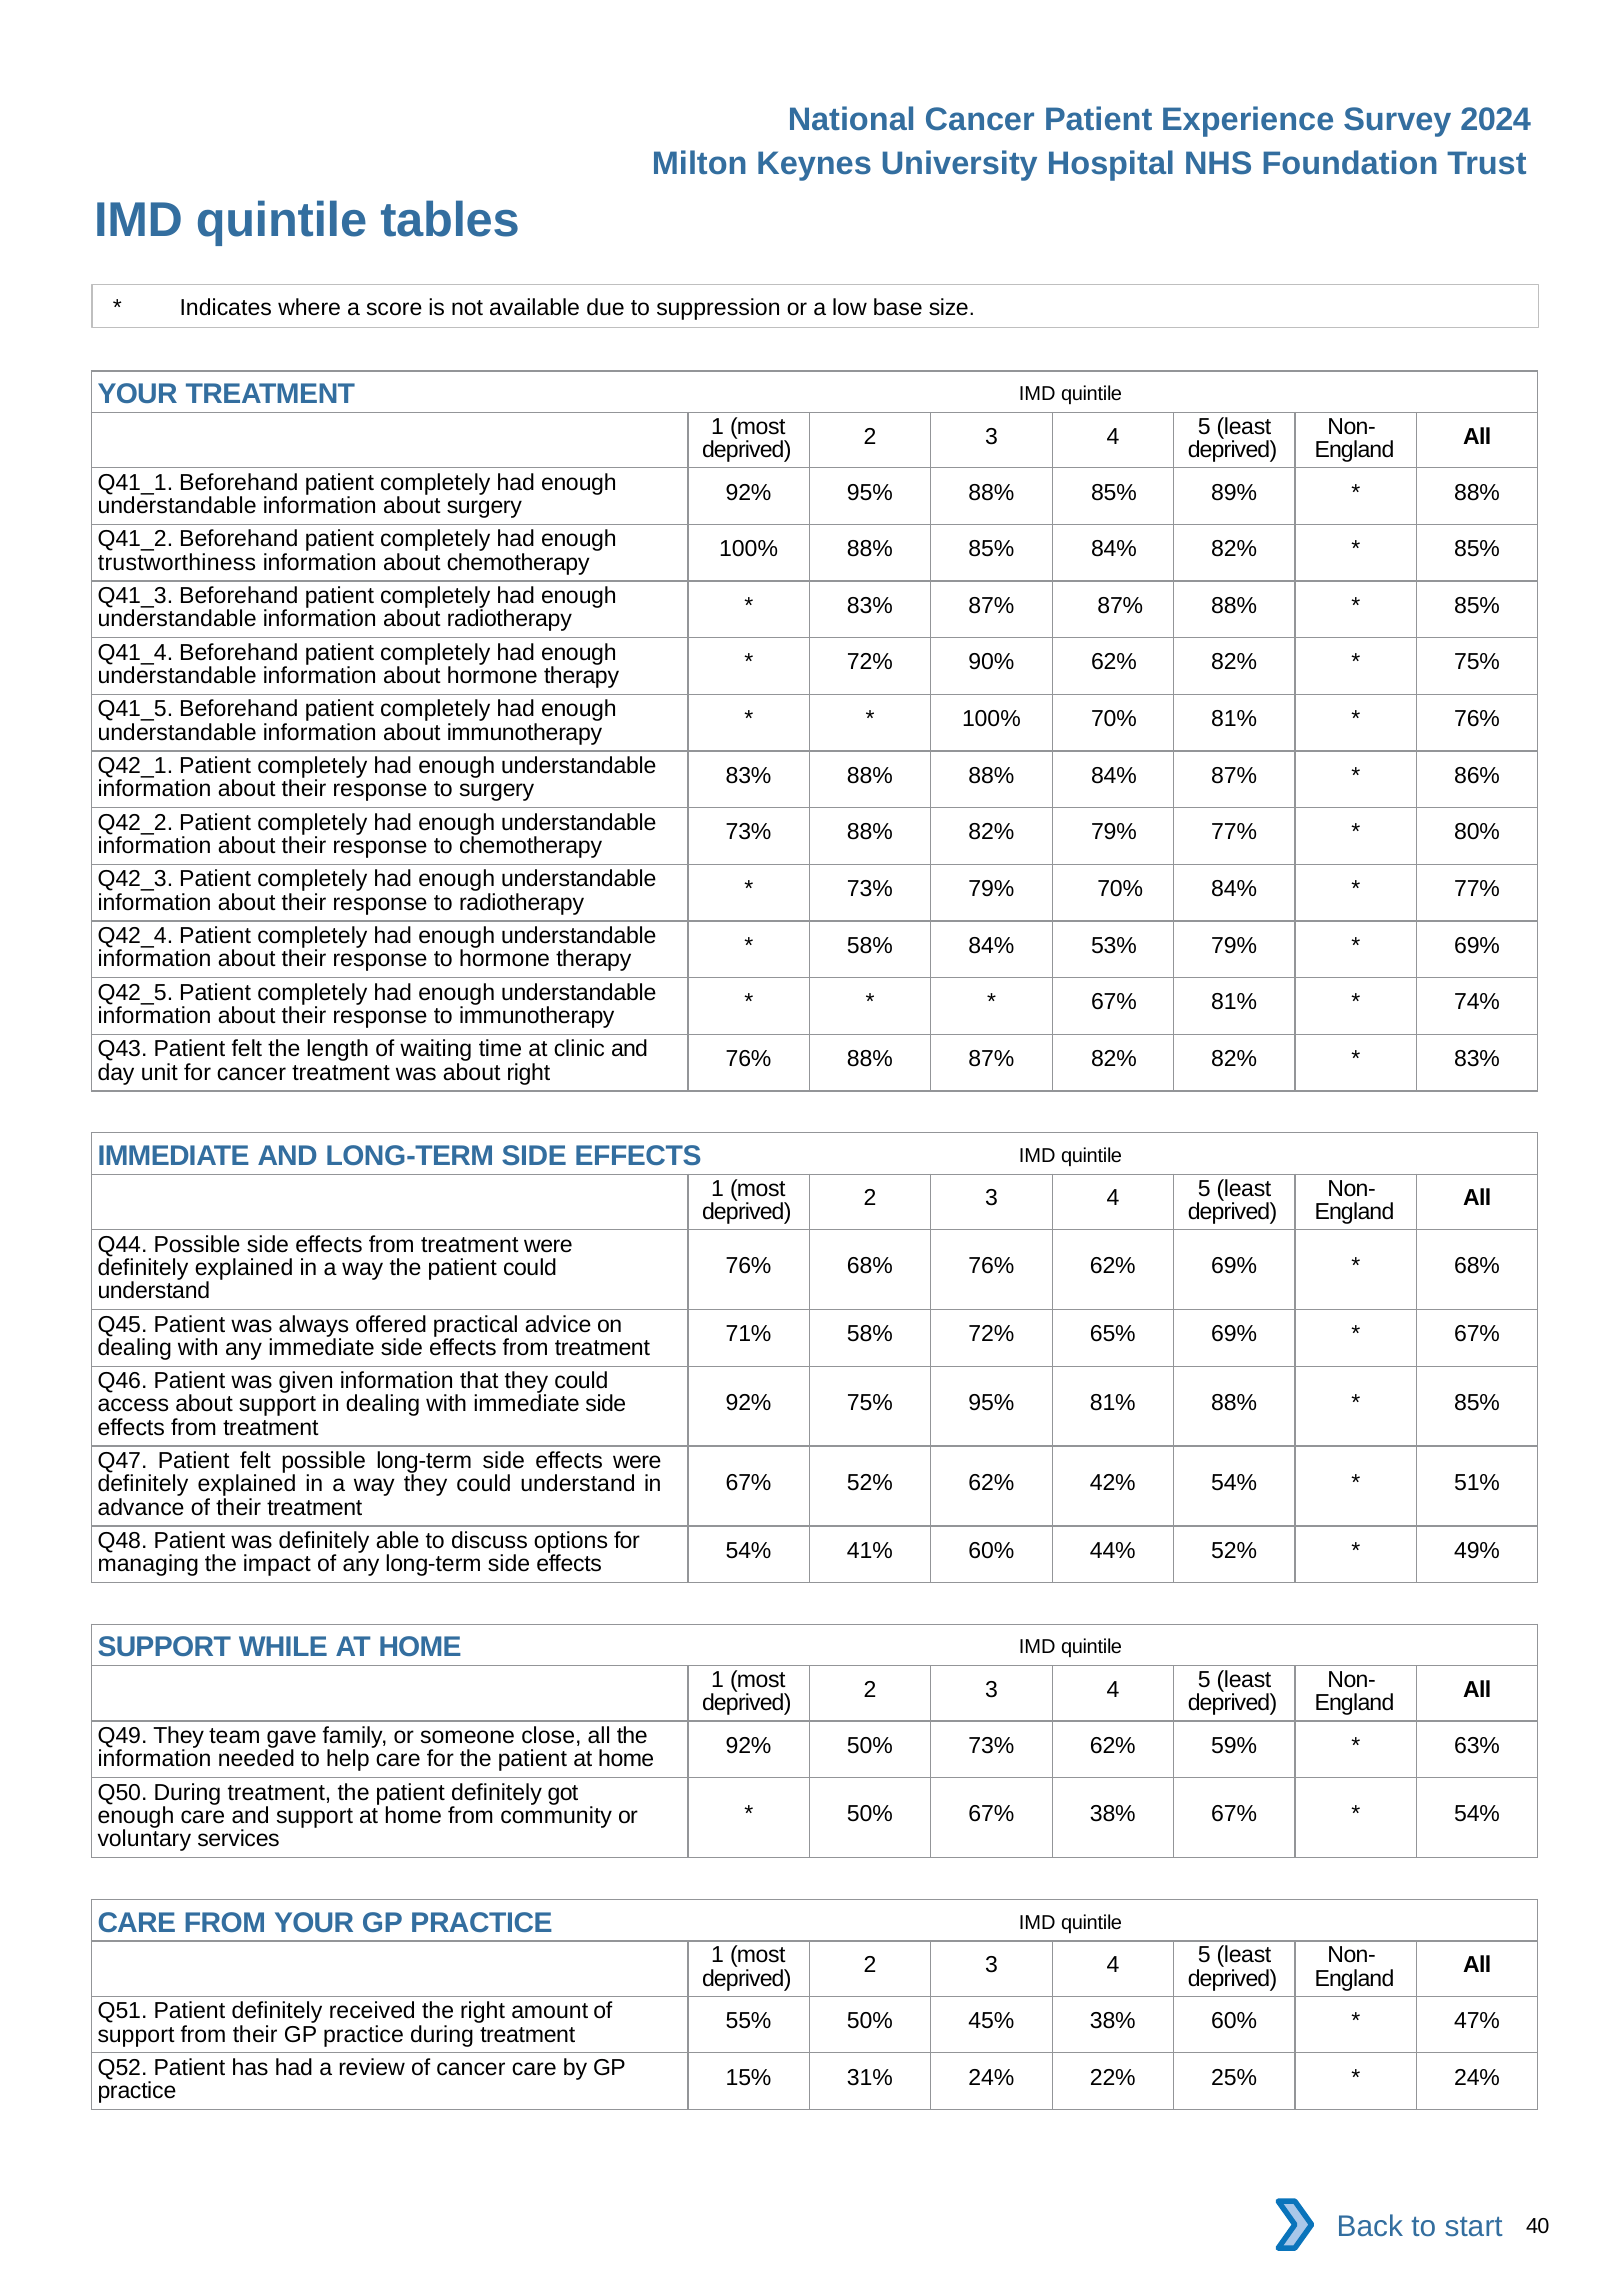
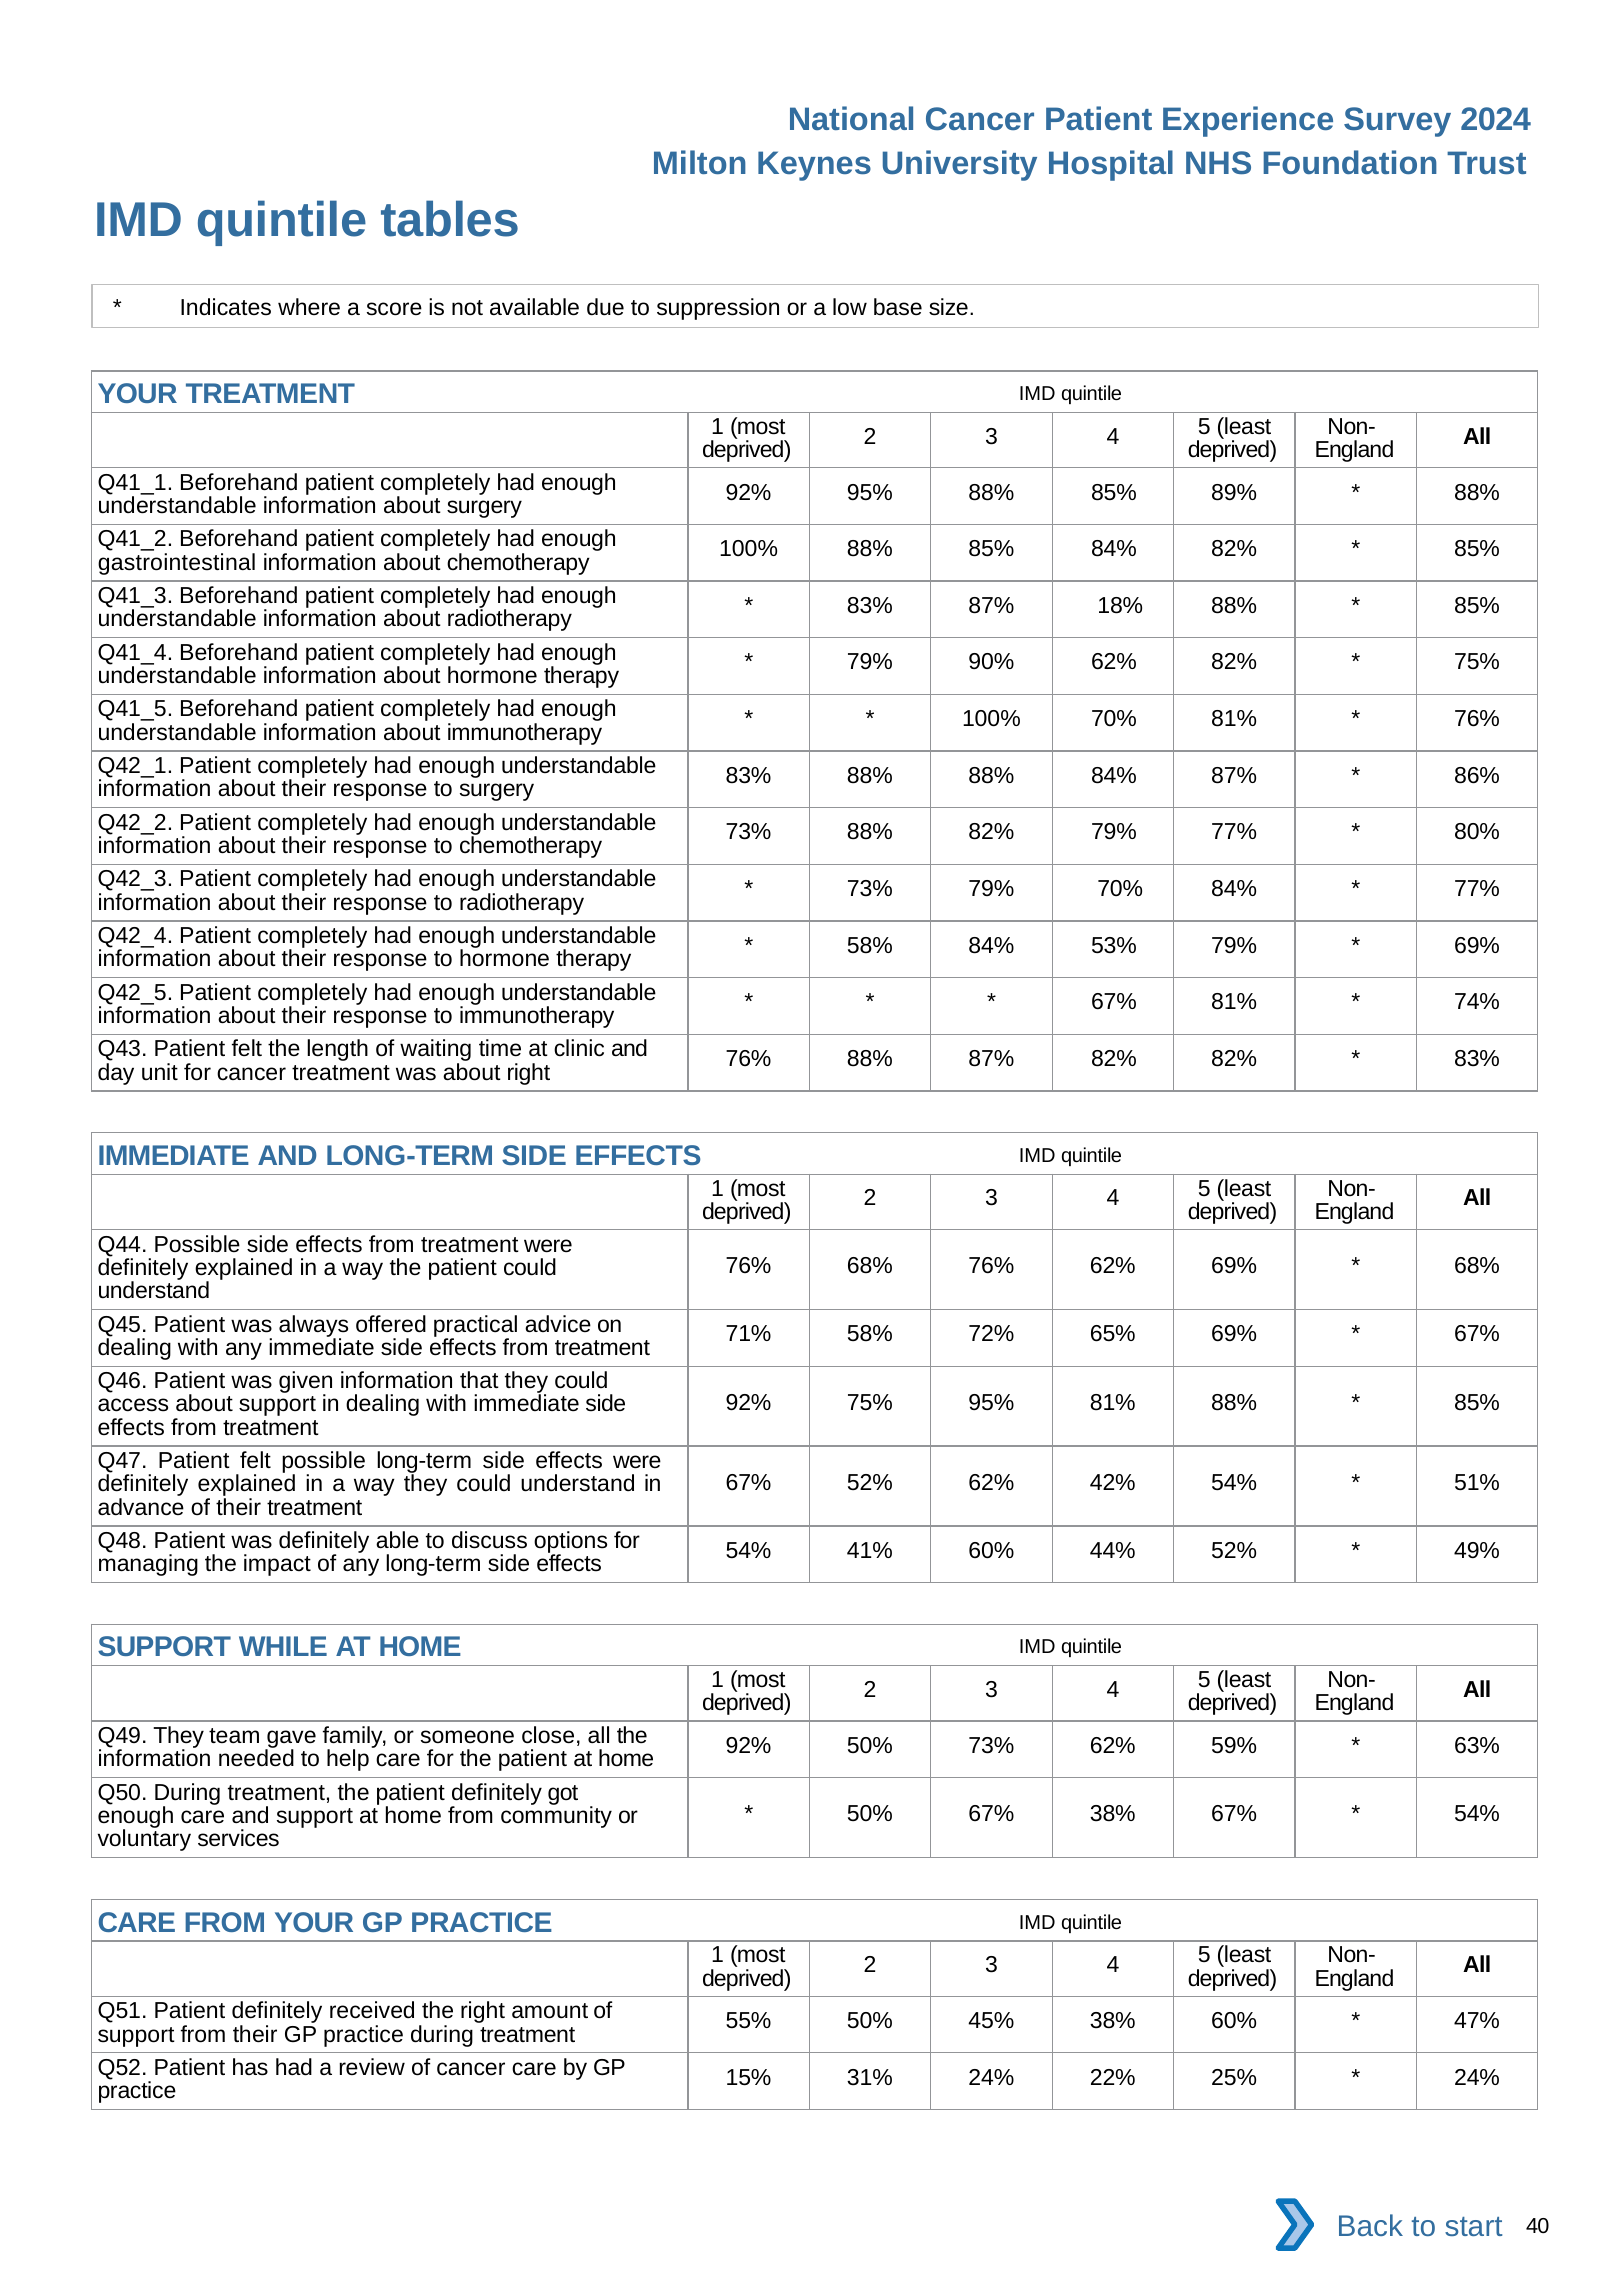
trustworthiness: trustworthiness -> gastrointestinal
87% 87%: 87% -> 18%
72% at (870, 662): 72% -> 79%
